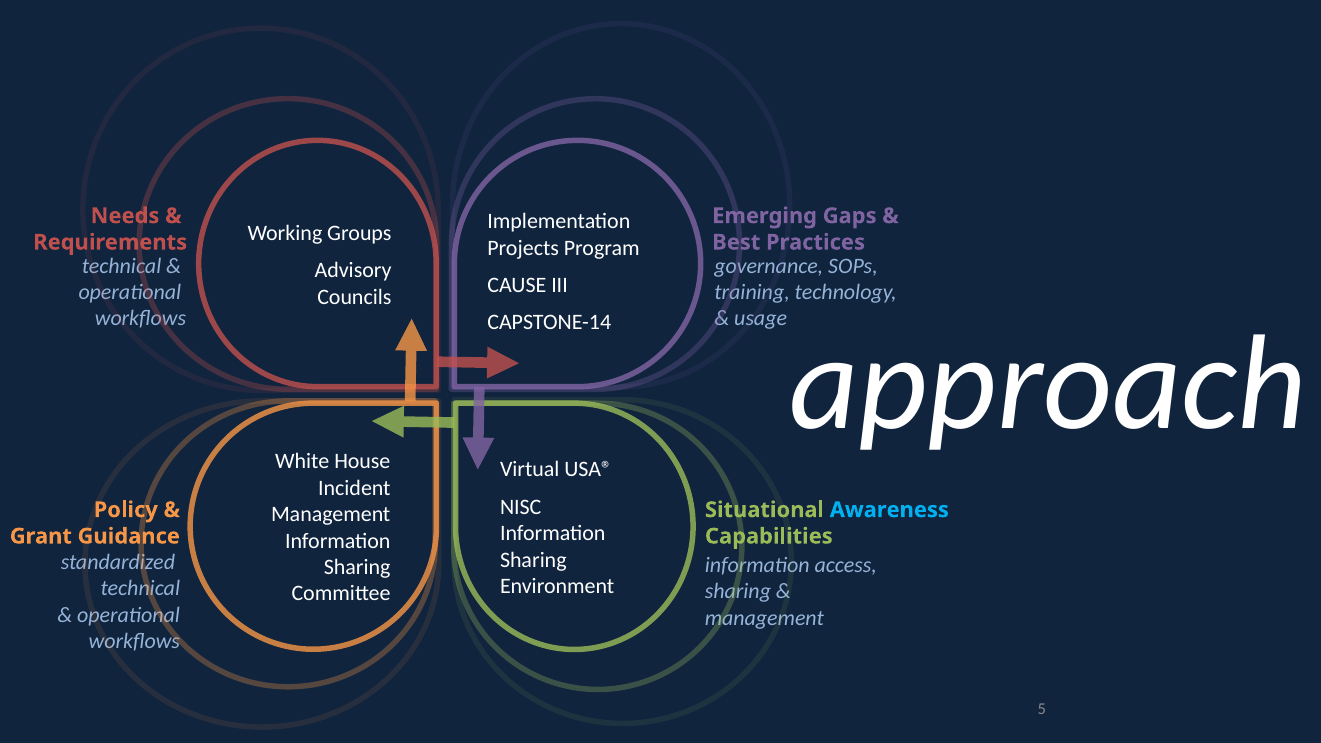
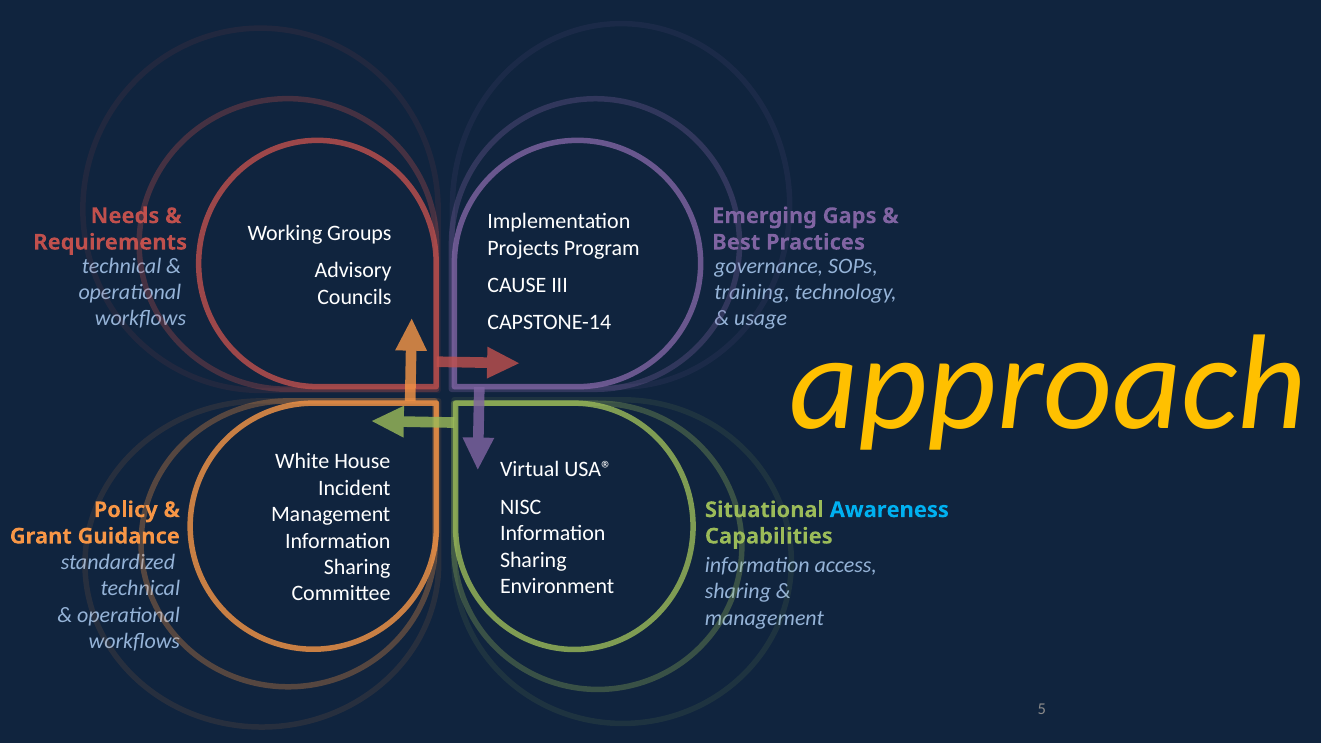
approach colour: white -> yellow
